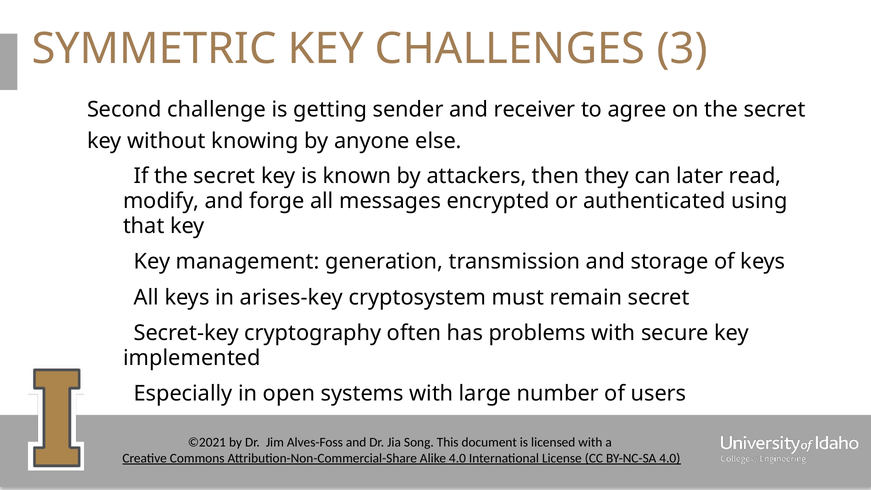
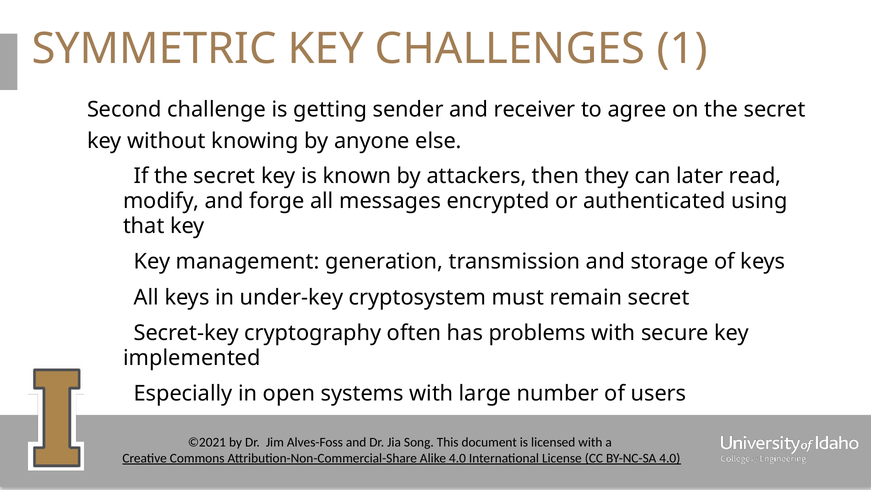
3: 3 -> 1
arises-key: arises-key -> under-key
